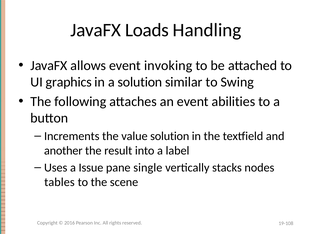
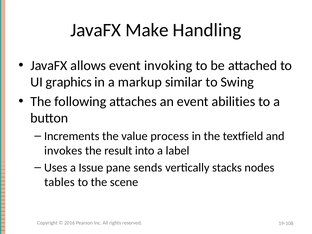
Loads: Loads -> Make
a solution: solution -> markup
value solution: solution -> process
another: another -> invokes
single: single -> sends
